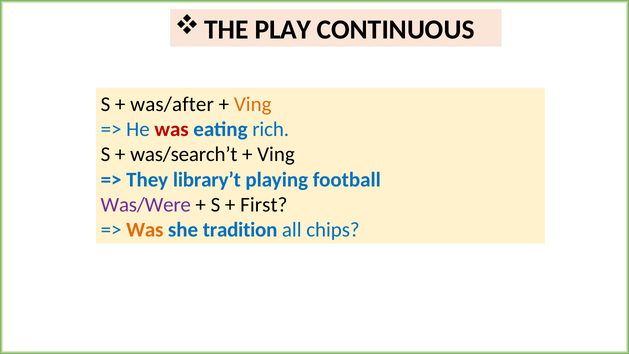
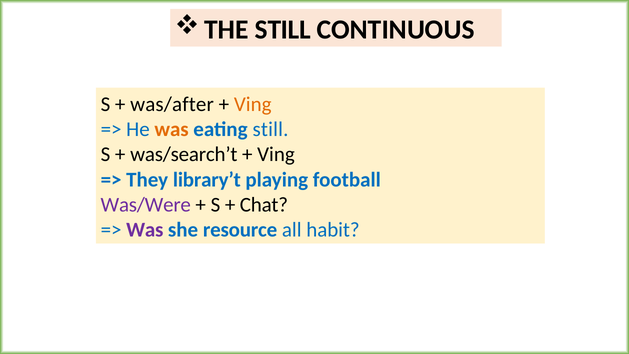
THE PLAY: PLAY -> STILL
was at (172, 129) colour: red -> orange
eating rich: rich -> still
First: First -> Chat
Was at (145, 230) colour: orange -> purple
tradition: tradition -> resource
chips: chips -> habit
